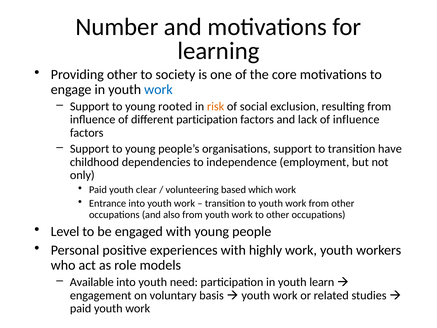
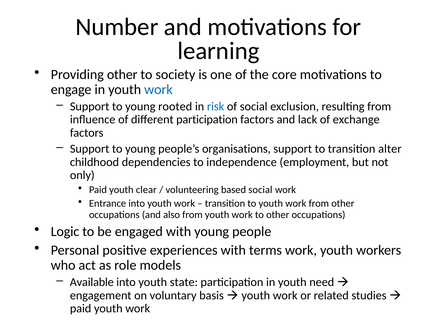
risk colour: orange -> blue
of influence: influence -> exchange
have: have -> alter
based which: which -> social
Level: Level -> Logic
highly: highly -> terms
need: need -> state
learn: learn -> need
